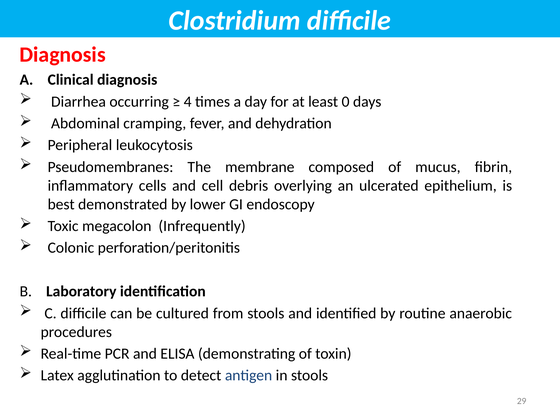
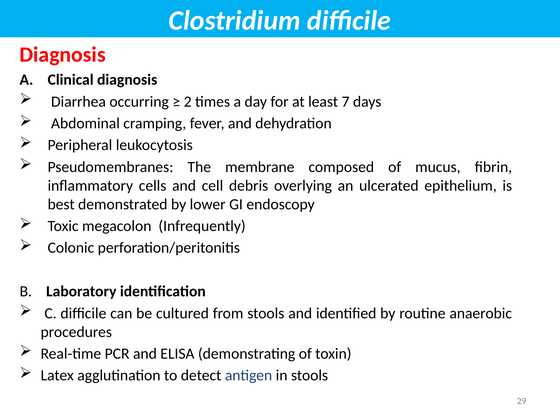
4: 4 -> 2
0: 0 -> 7
